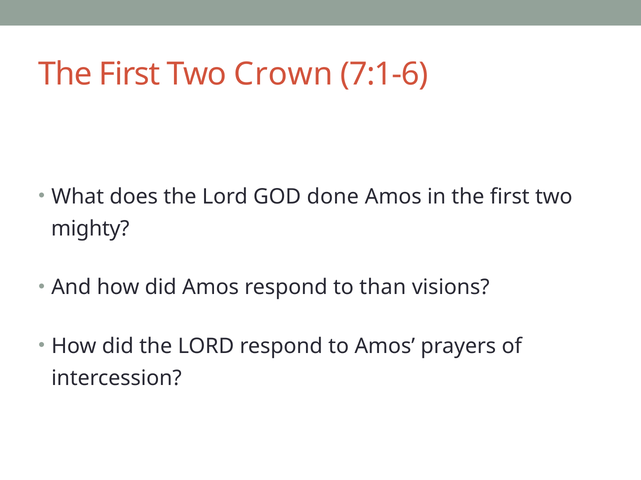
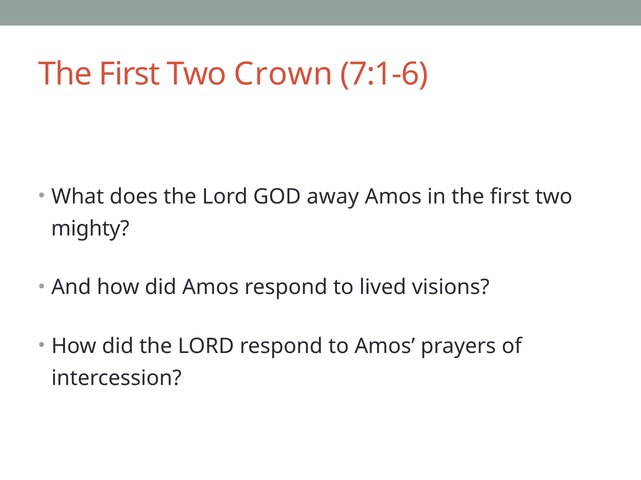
done: done -> away
than: than -> lived
